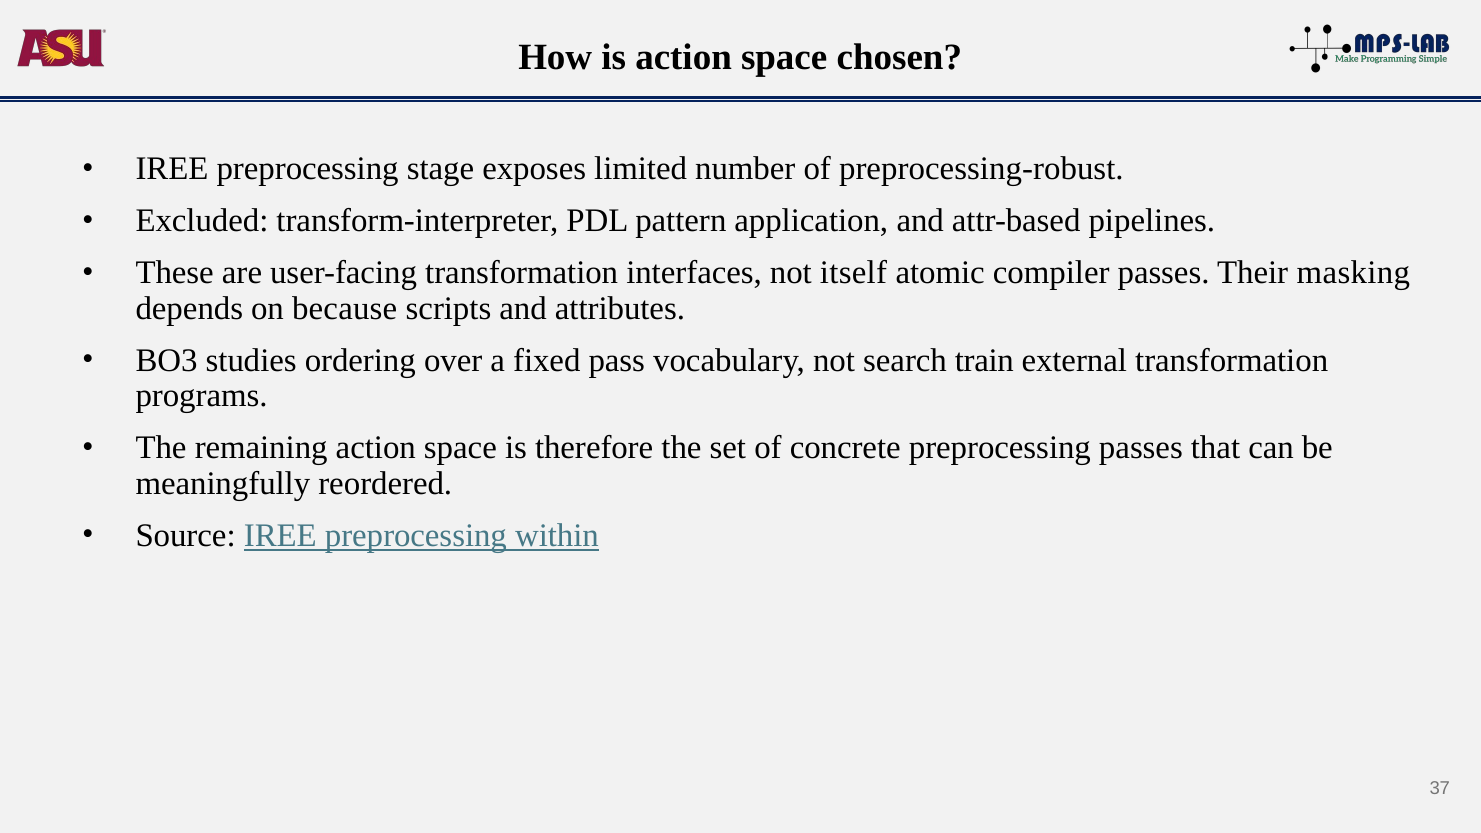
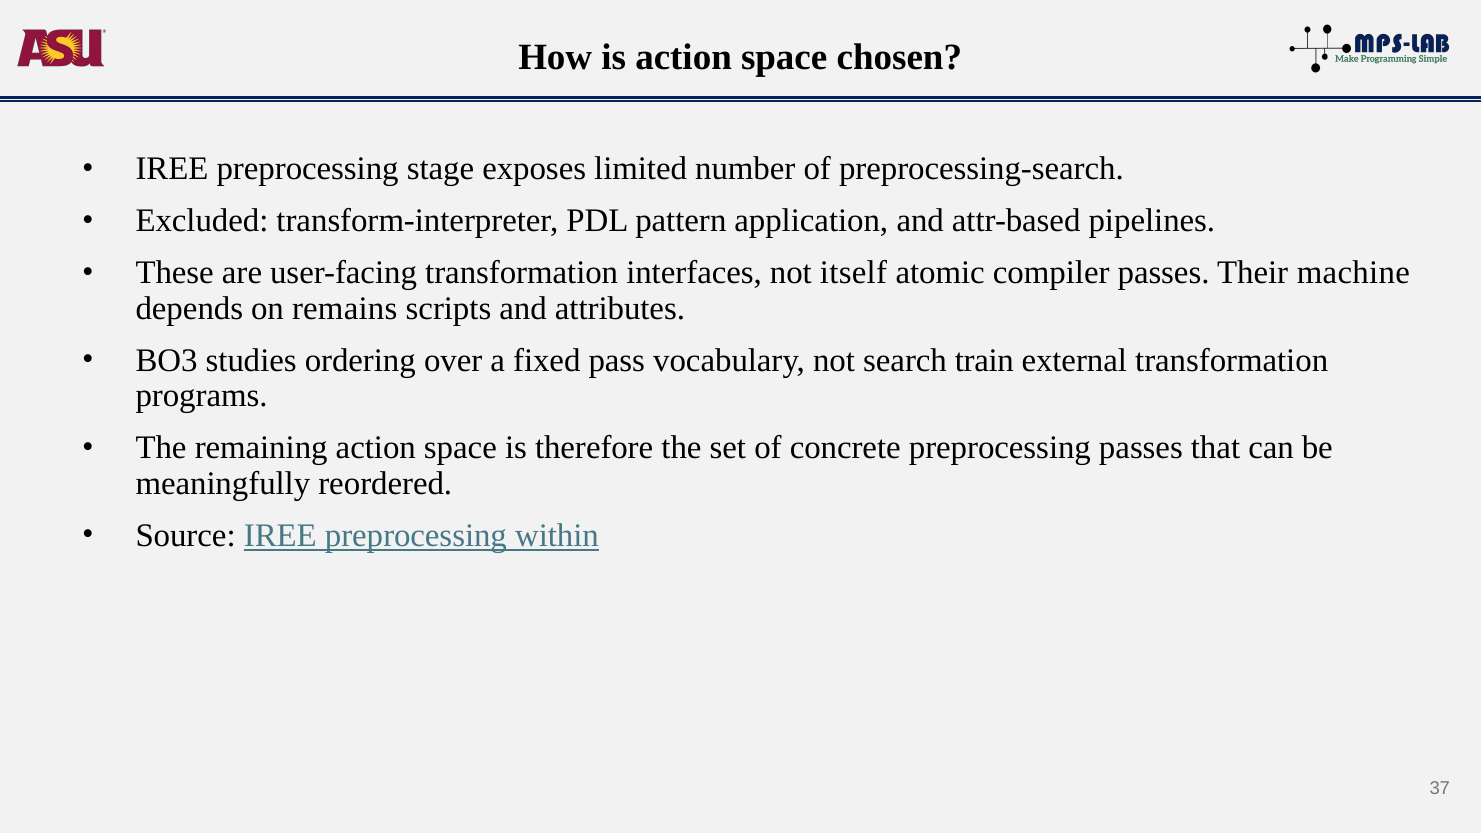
preprocessing-robust: preprocessing-robust -> preprocessing-search
masking: masking -> machine
because: because -> remains
